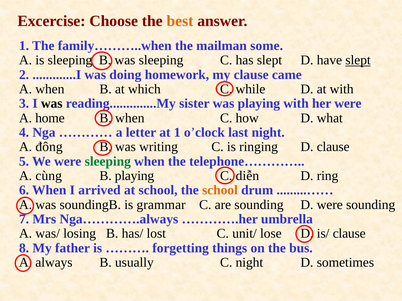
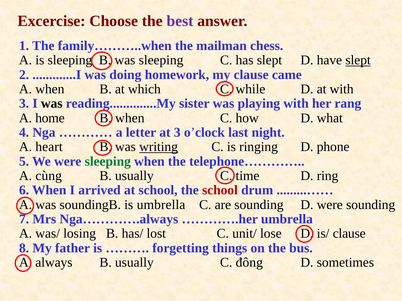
best colour: orange -> purple
some: some -> chess
her were: were -> rang
at 1: 1 -> 3
đông: đông -> heart
writing underline: none -> present
D clause: clause -> phone
playing at (134, 176): playing -> usually
diễn: diễn -> time
school at (220, 190) colour: orange -> red
is grammar: grammar -> umbrella
C night: night -> đông
